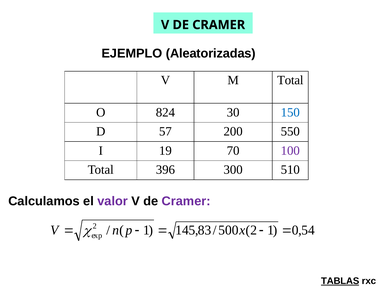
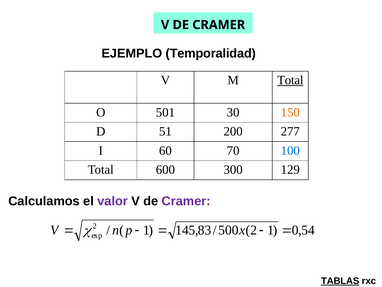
Aleatorizadas: Aleatorizadas -> Temporalidad
Total at (290, 80) underline: none -> present
824: 824 -> 501
150 colour: blue -> orange
57: 57 -> 51
550: 550 -> 277
19: 19 -> 60
100 colour: purple -> blue
396: 396 -> 600
510: 510 -> 129
